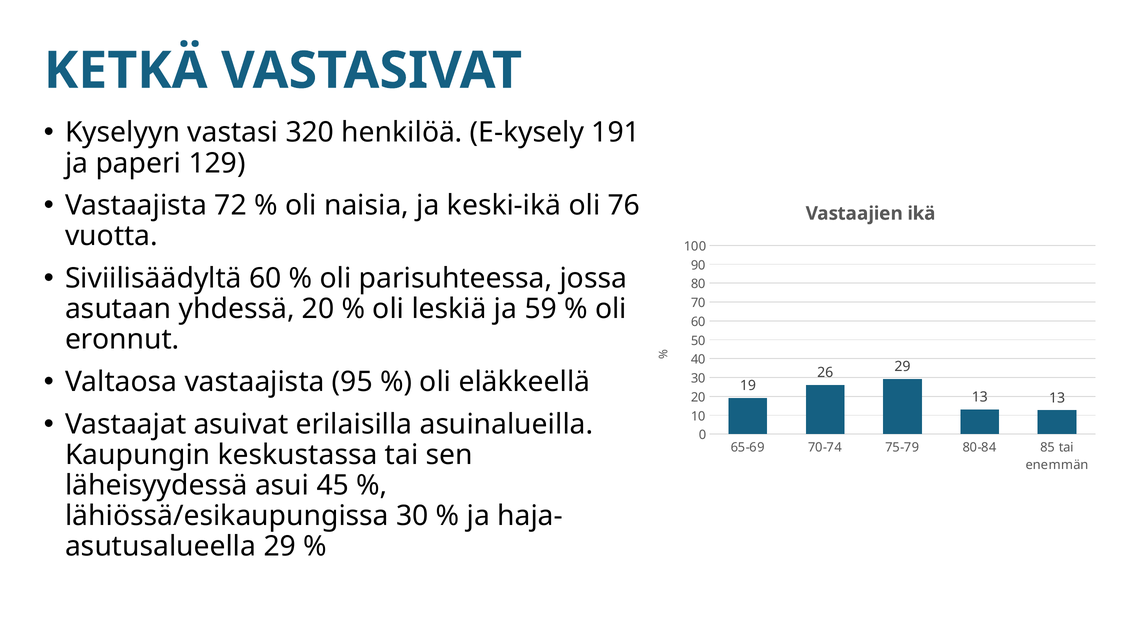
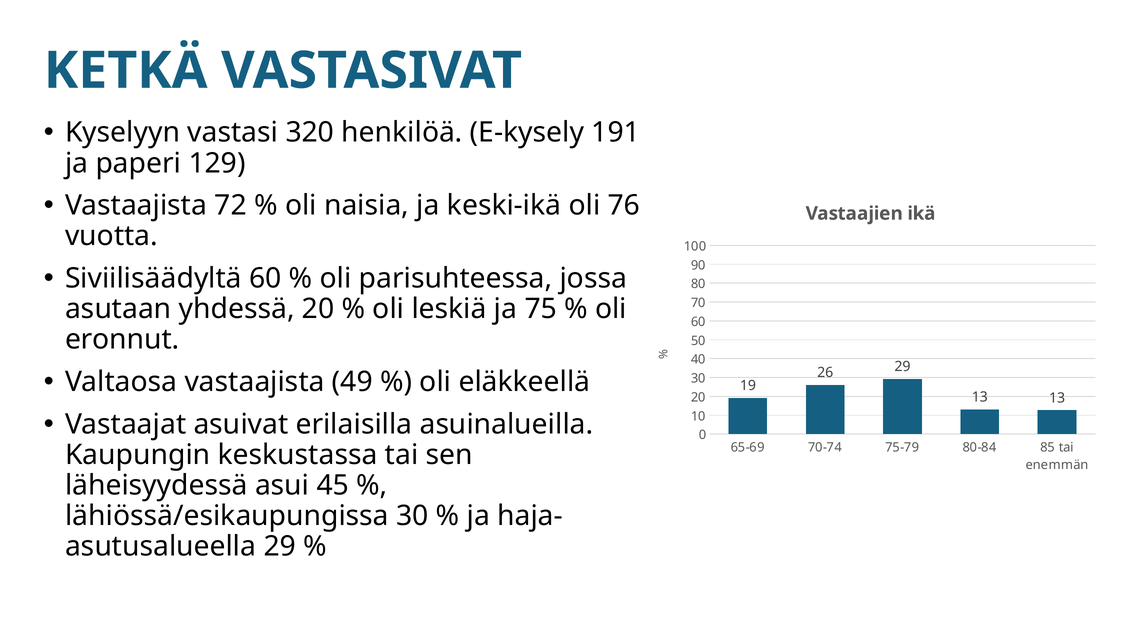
59: 59 -> 75
95: 95 -> 49
